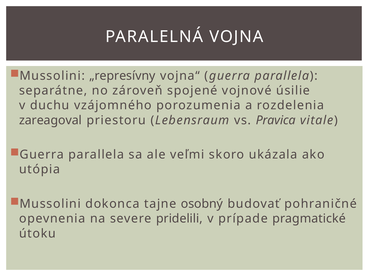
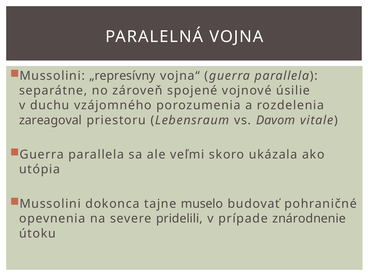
Pravica: Pravica -> Davom
osobný: osobný -> muselo
pragmatické: pragmatické -> znárodnenie
